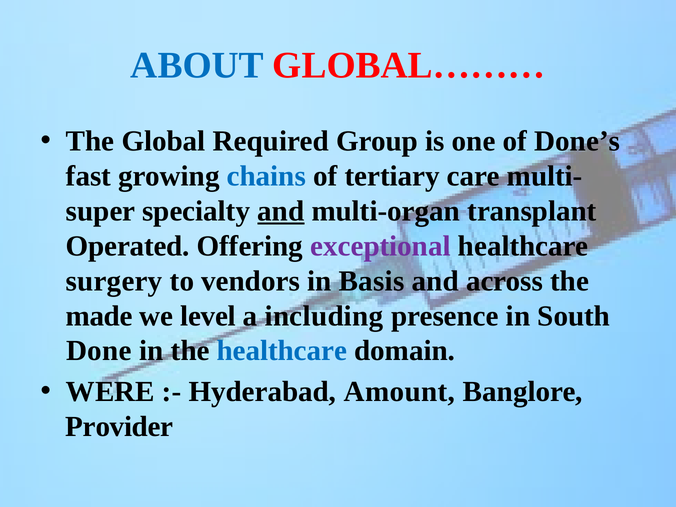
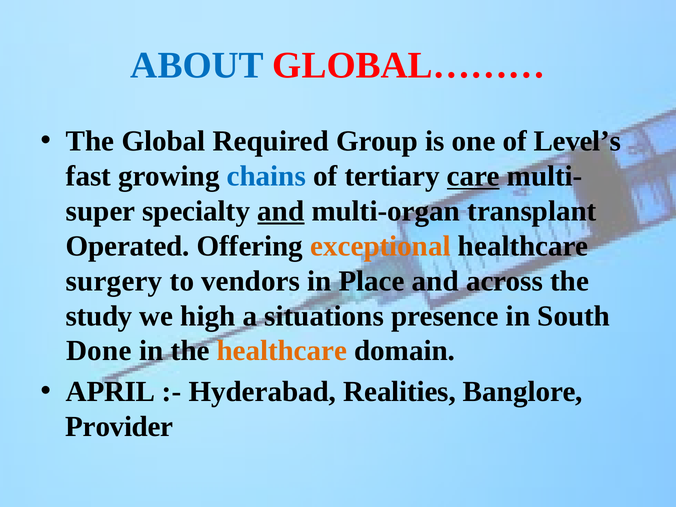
Done’s: Done’s -> Level’s
care underline: none -> present
exceptional colour: purple -> orange
Basis: Basis -> Place
made: made -> study
level: level -> high
including: including -> situations
healthcare at (282, 351) colour: blue -> orange
WERE: WERE -> APRIL
Amount: Amount -> Realities
